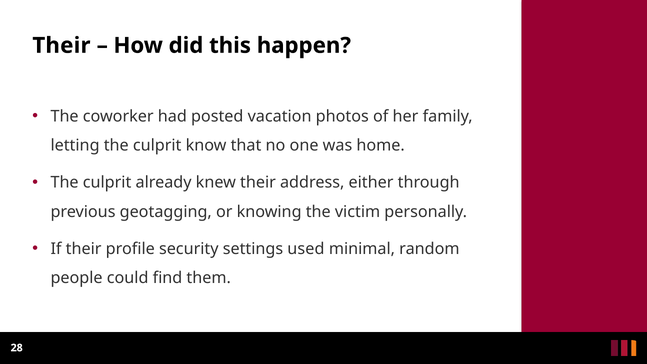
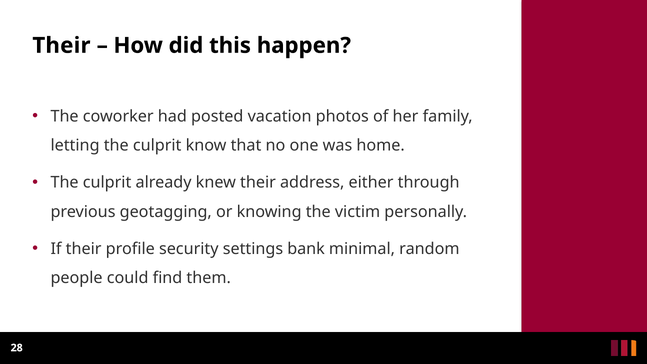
used: used -> bank
